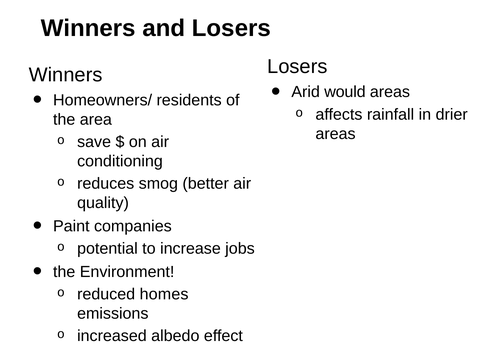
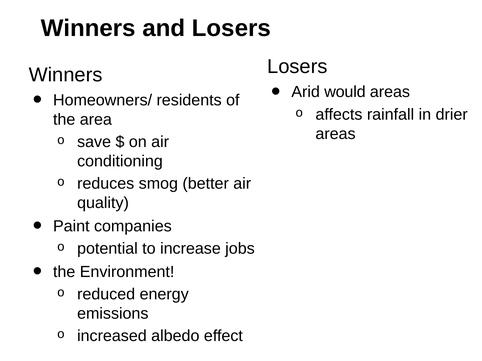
homes: homes -> energy
